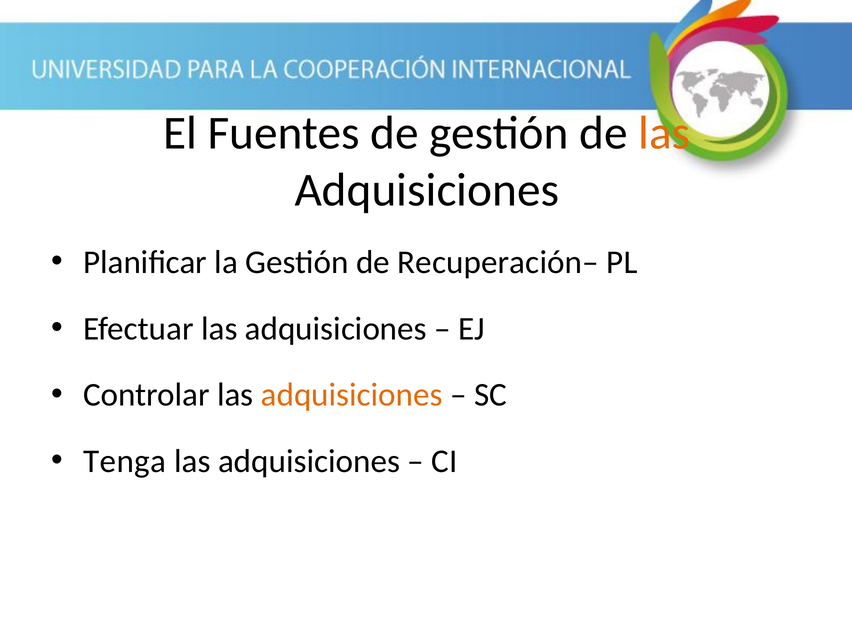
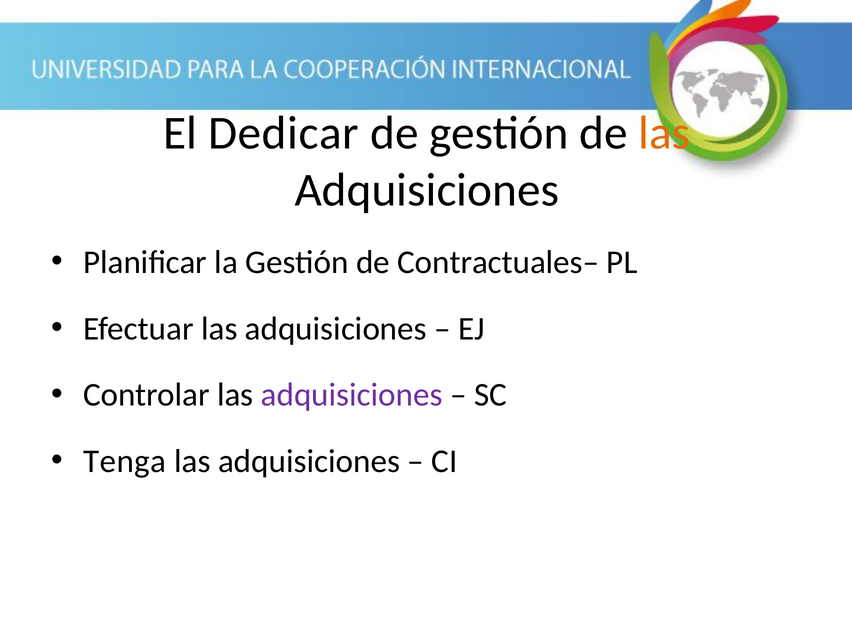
Fuentes: Fuentes -> Dedicar
Recuperación–: Recuperación– -> Contractuales–
adquisiciones at (352, 395) colour: orange -> purple
